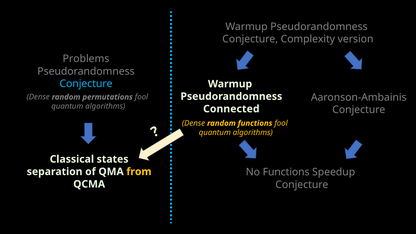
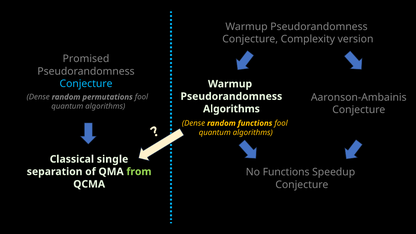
Problems: Problems -> Promised
Connected at (231, 109): Connected -> Algorithms
states: states -> single
from colour: yellow -> light green
